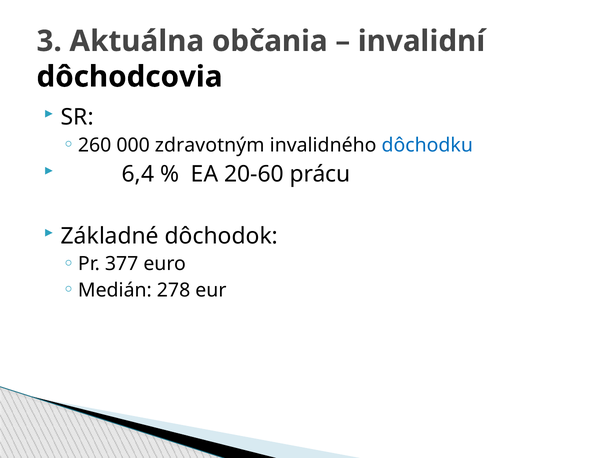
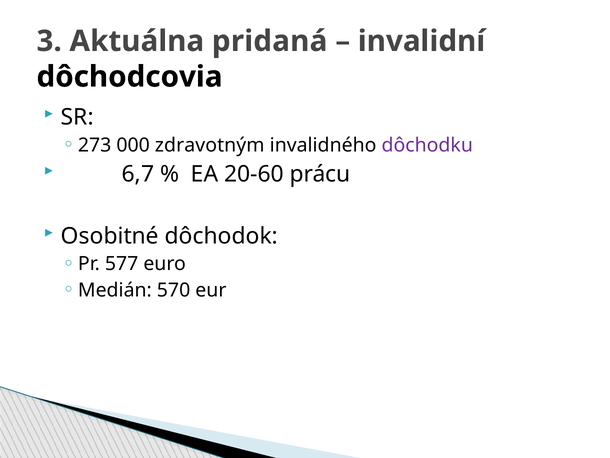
občania: občania -> pridaná
260: 260 -> 273
dôchodku colour: blue -> purple
6,4: 6,4 -> 6,7
Základné: Základné -> Osobitné
377: 377 -> 577
278: 278 -> 570
